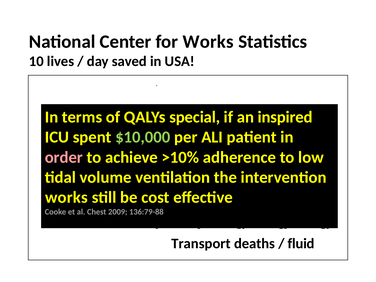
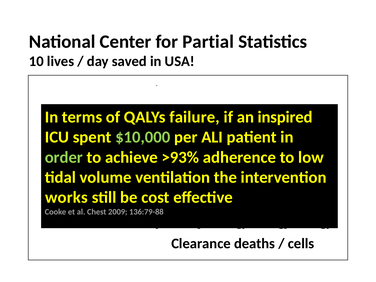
for Works: Works -> Partial
special: special -> failure
order colour: pink -> light green
>10%: >10% -> >93%
Transport: Transport -> Clearance
fluid: fluid -> cells
